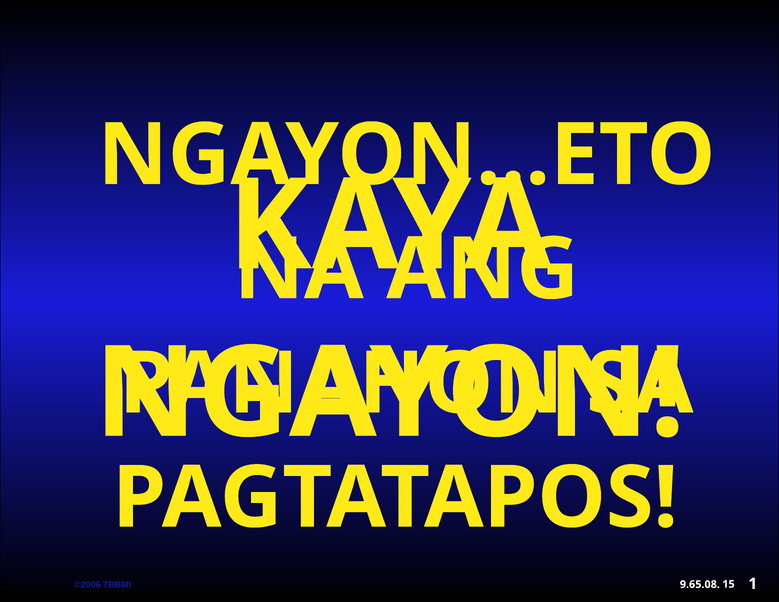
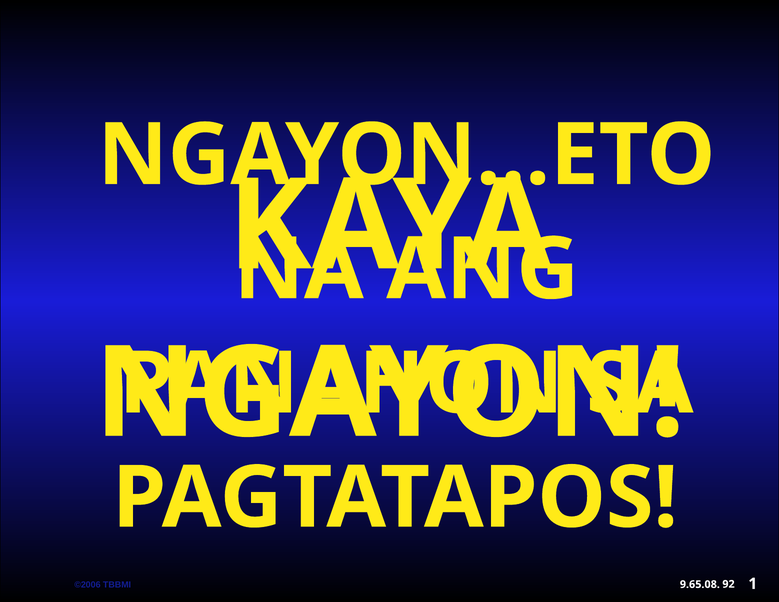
15: 15 -> 92
